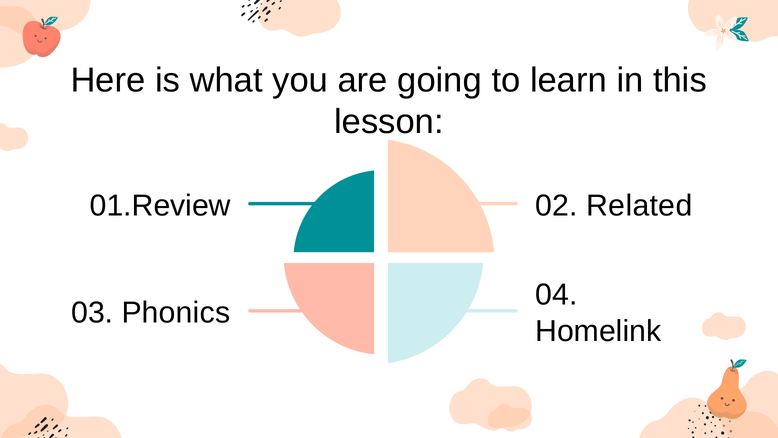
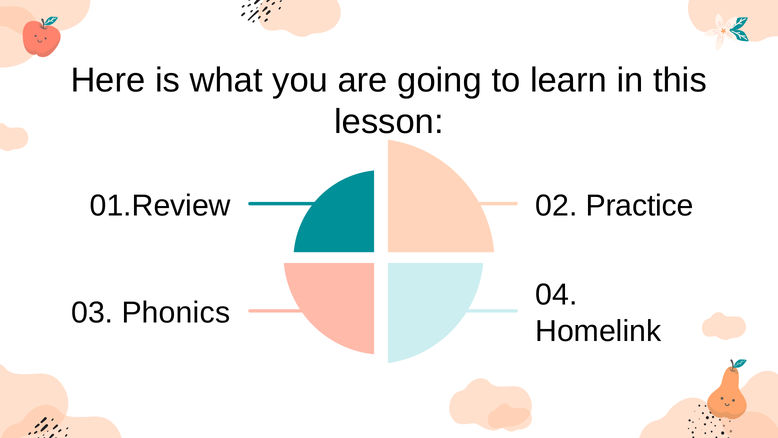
Related: Related -> Practice
